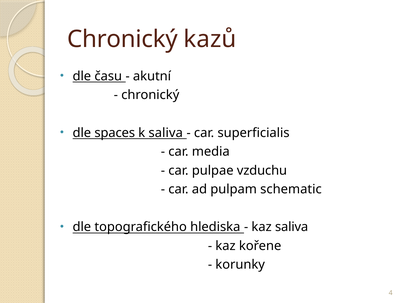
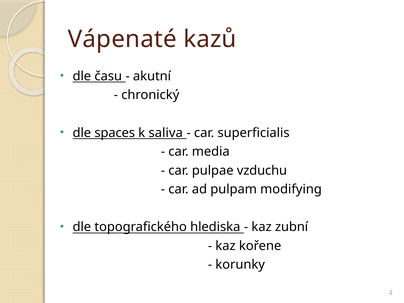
Chronický at (123, 39): Chronický -> Vápenaté
schematic: schematic -> modifying
kaz saliva: saliva -> zubní
